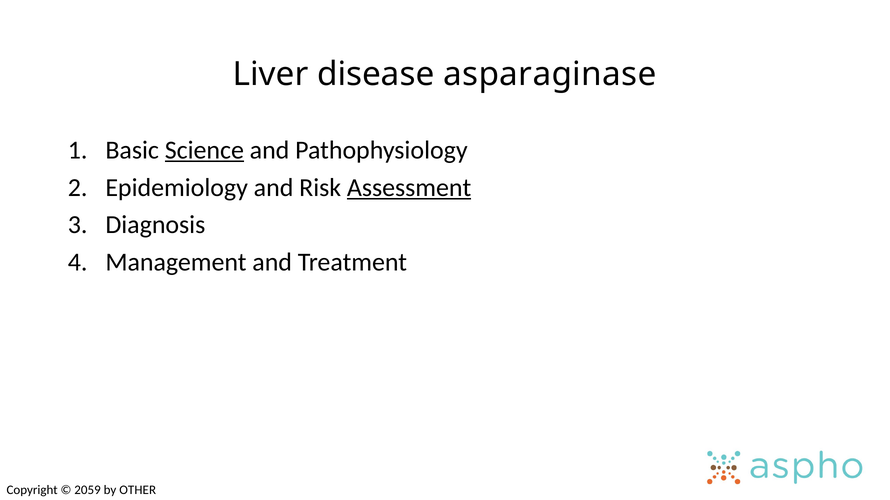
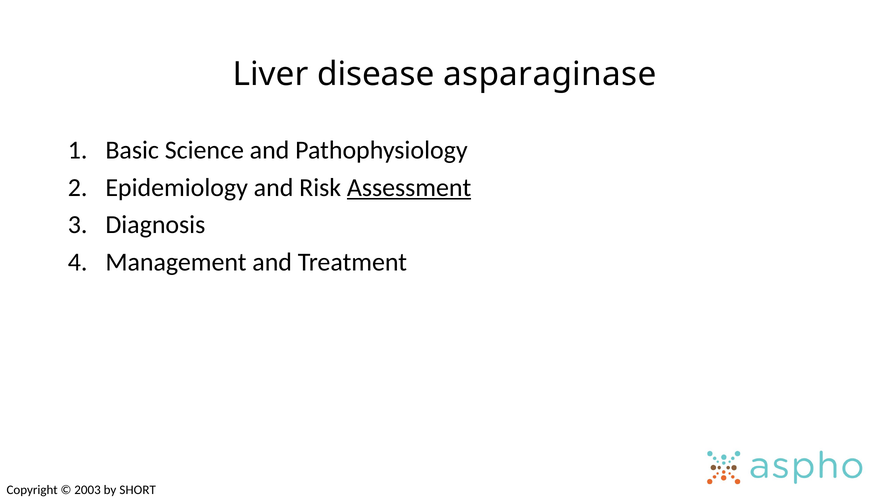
Science underline: present -> none
2059: 2059 -> 2003
OTHER: OTHER -> SHORT
